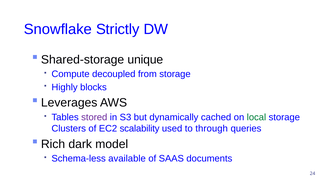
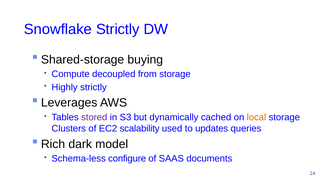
unique: unique -> buying
Highly blocks: blocks -> strictly
local colour: green -> orange
through: through -> updates
available: available -> configure
